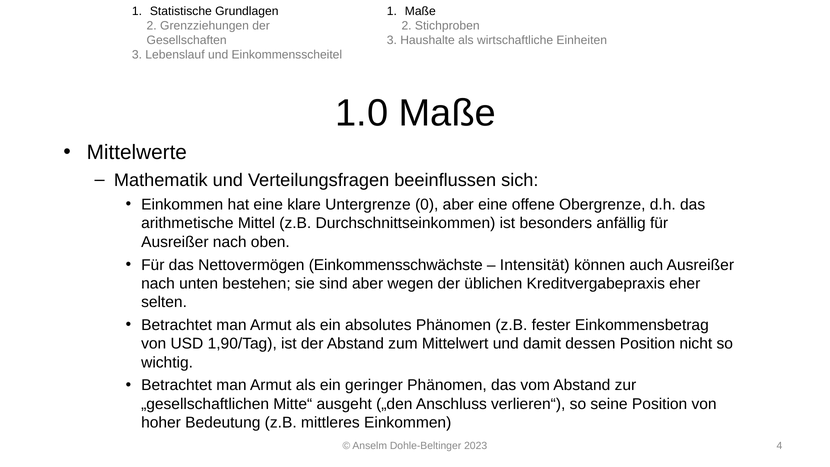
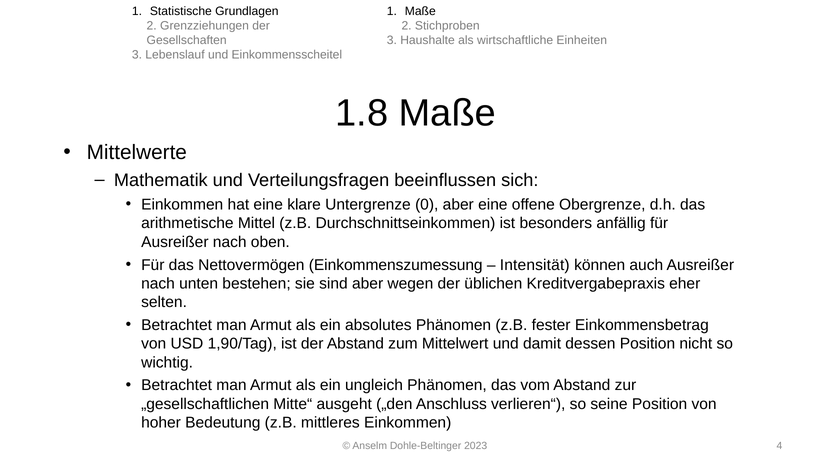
1.0: 1.0 -> 1.8
Einkommensschwächste: Einkommensschwächste -> Einkommenszumessung
geringer: geringer -> ungleich
